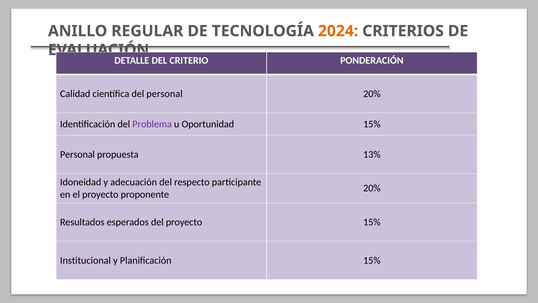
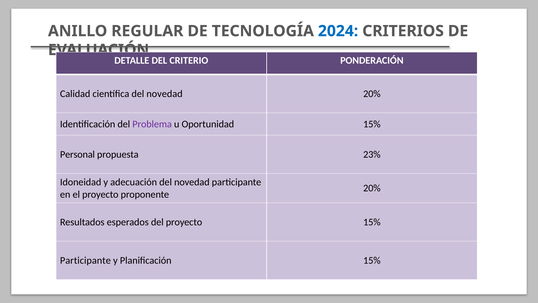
2024 colour: orange -> blue
científica del personal: personal -> novedad
13%: 13% -> 23%
adecuación del respecto: respecto -> novedad
Institucional at (85, 260): Institucional -> Participante
